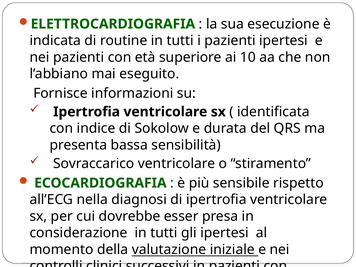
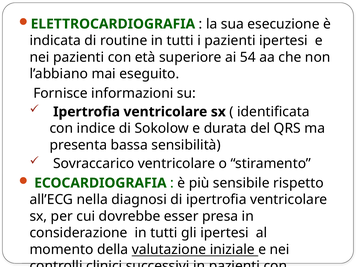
10: 10 -> 54
